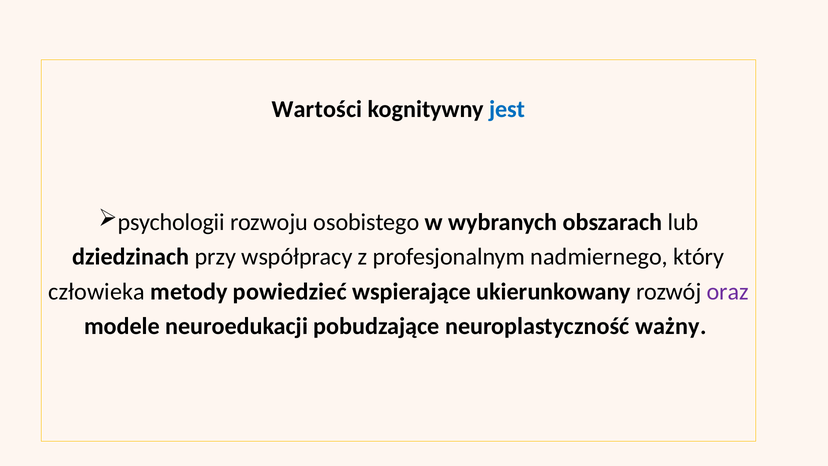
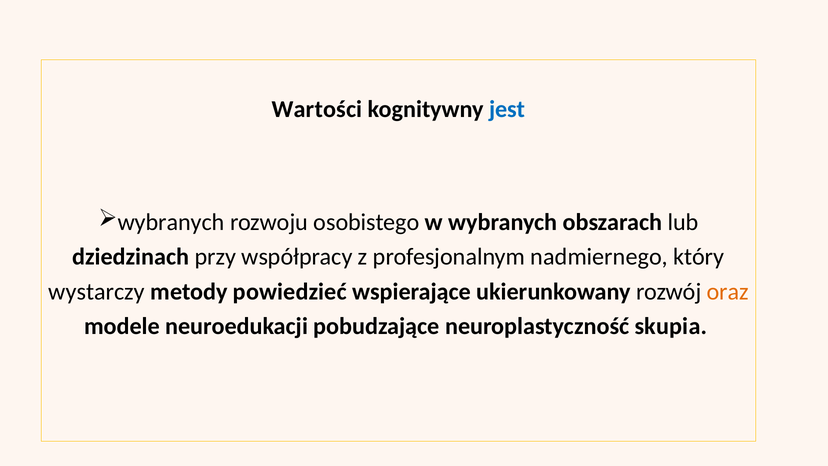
psychologii at (171, 222): psychologii -> wybranych
człowieka: człowieka -> wystarczy
oraz colour: purple -> orange
ważny: ważny -> skupia
